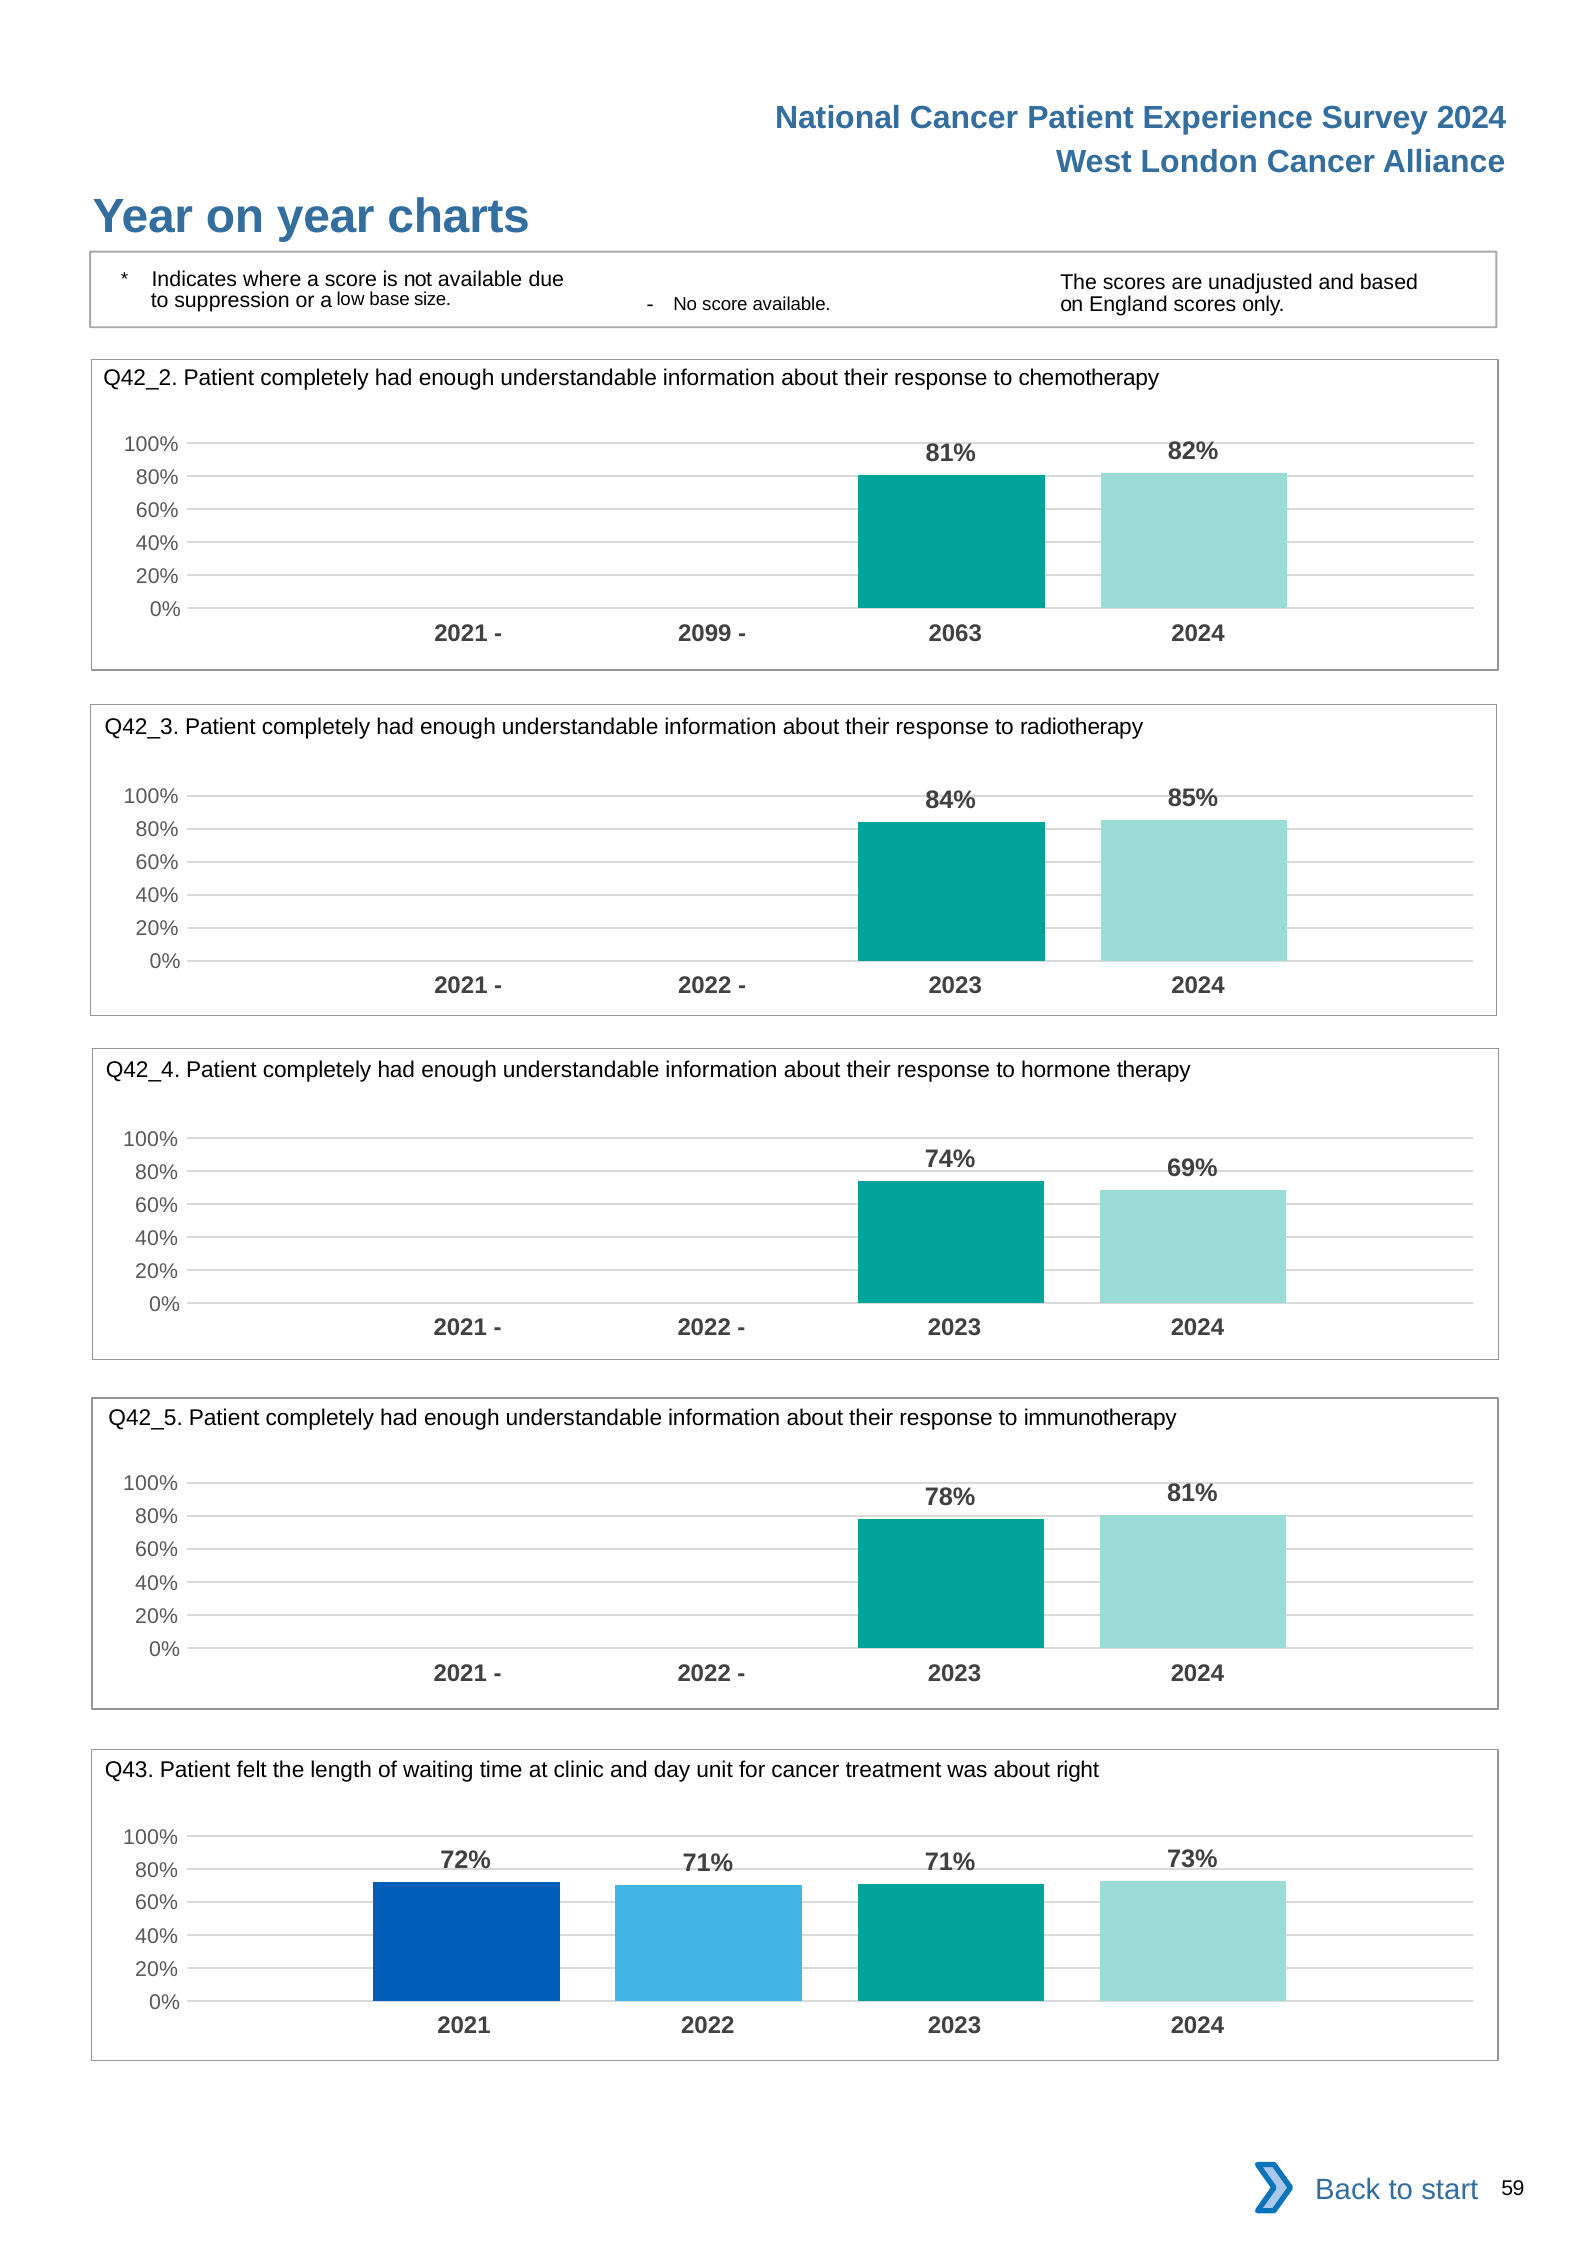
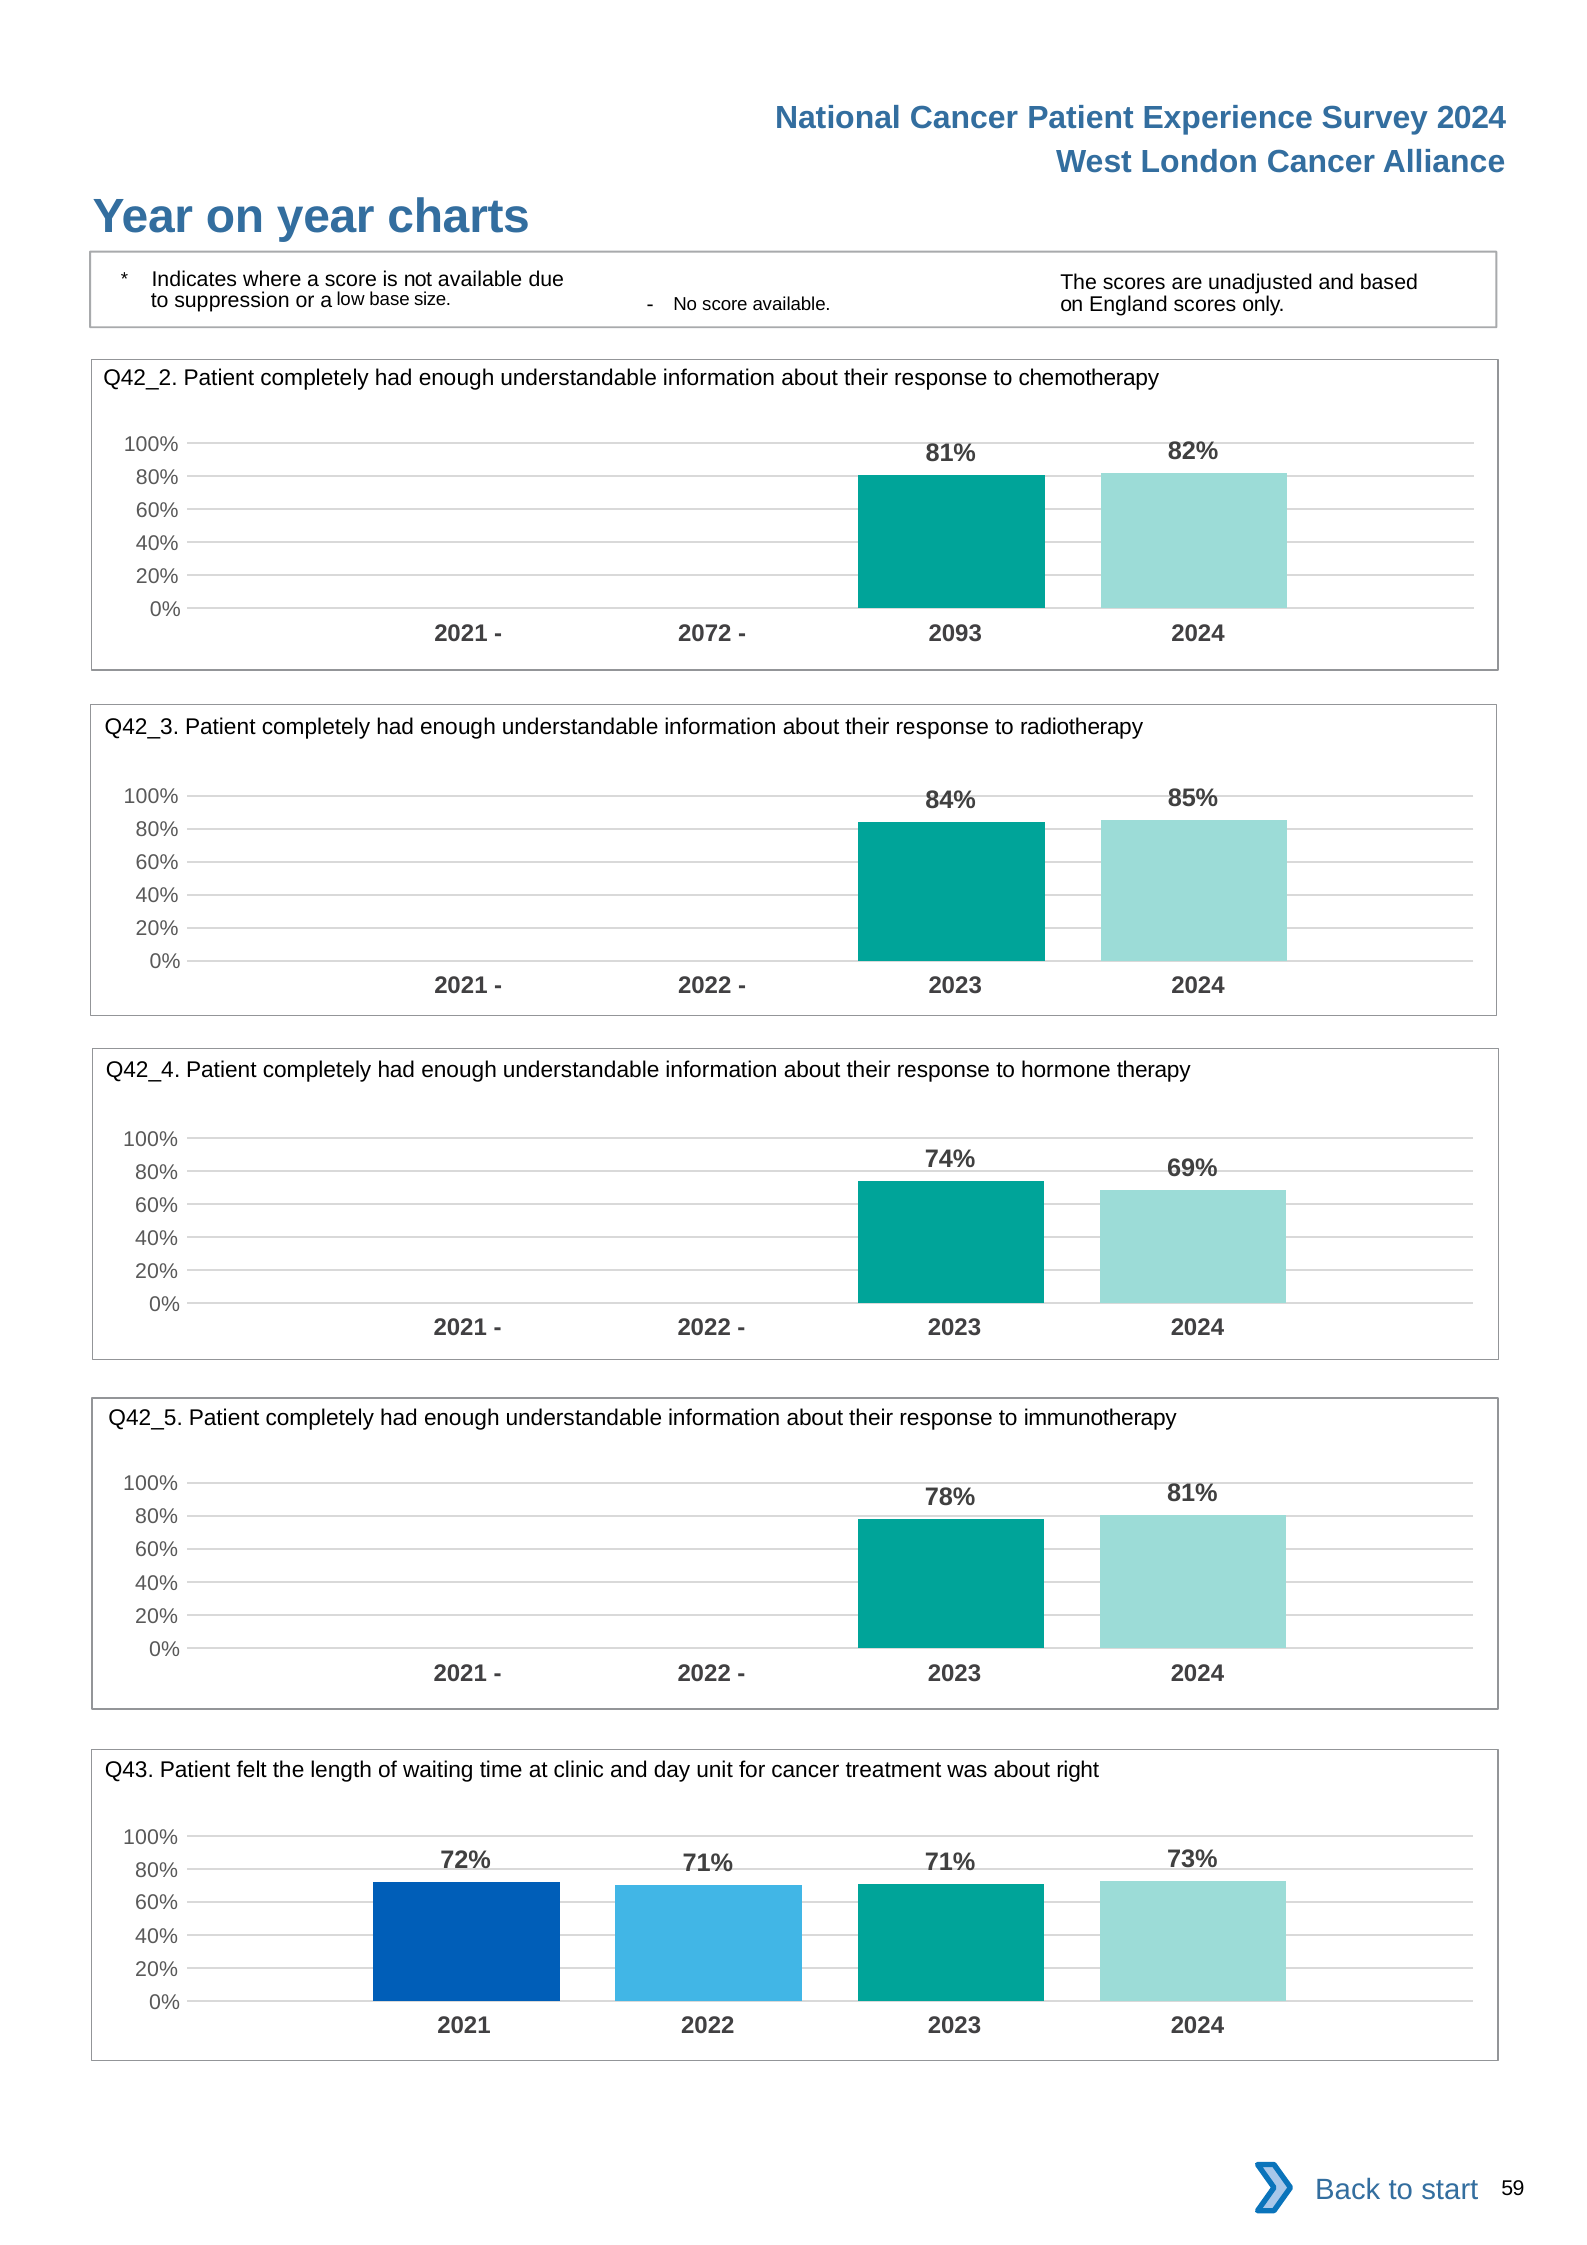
2099: 2099 -> 2072
2063: 2063 -> 2093
